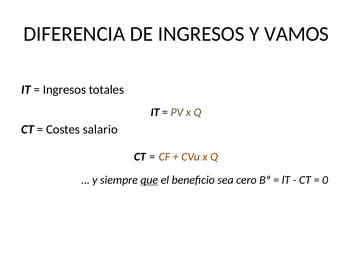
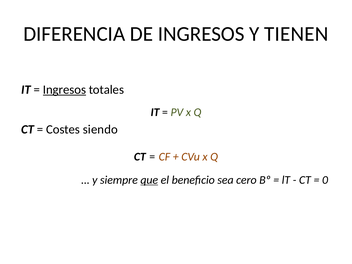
VAMOS: VAMOS -> TIENEN
Ingresos at (64, 90) underline: none -> present
salario: salario -> siendo
